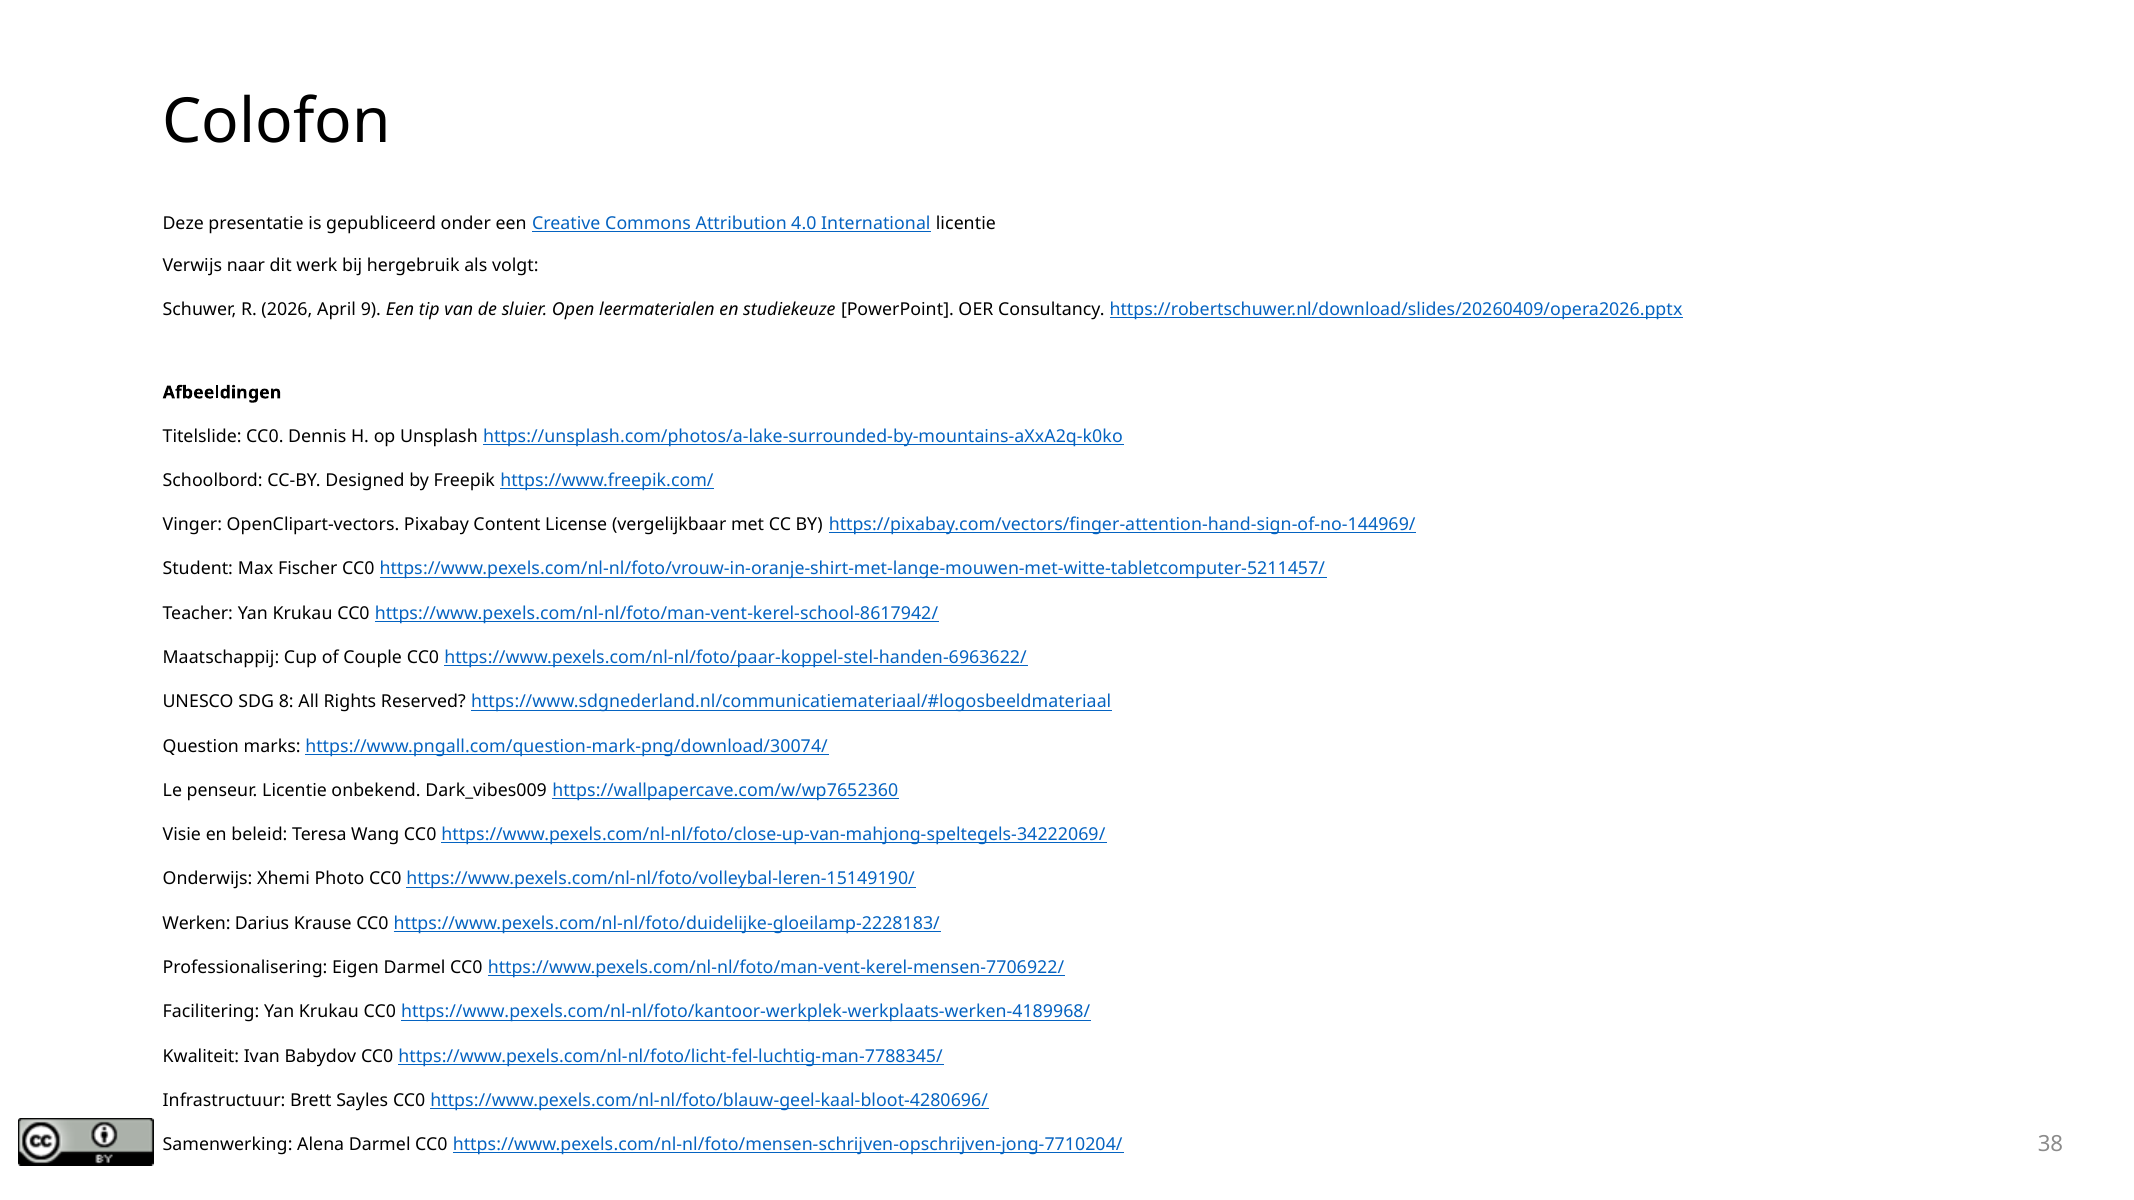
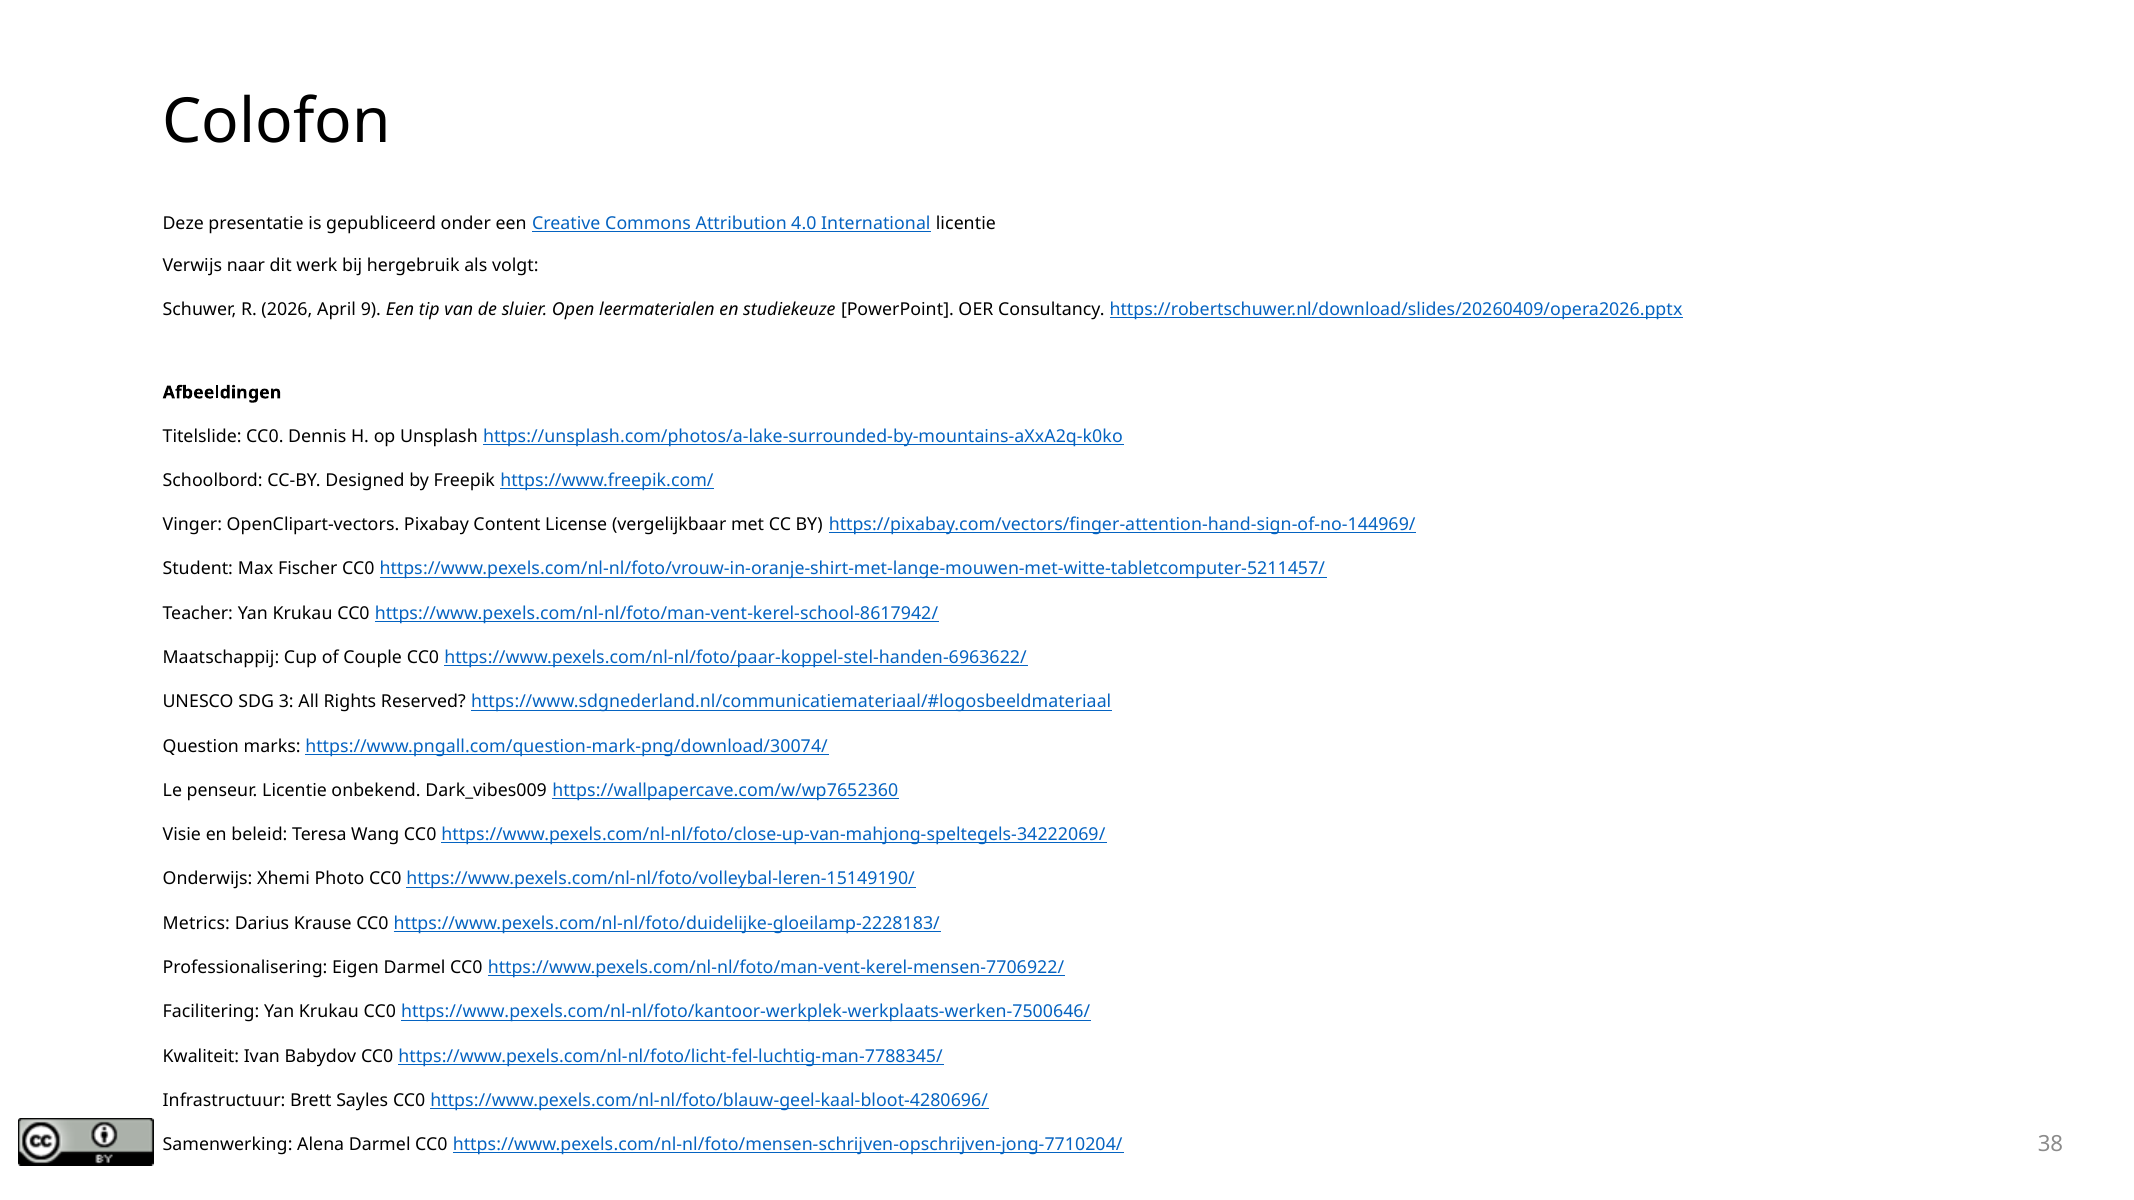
8: 8 -> 3
Werken: Werken -> Metrics
https://www.pexels.com/nl-nl/foto/kantoor-werkplek-werkplaats-werken-4189968/: https://www.pexels.com/nl-nl/foto/kantoor-werkplek-werkplaats-werken-4189968/ -> https://www.pexels.com/nl-nl/foto/kantoor-werkplek-werkplaats-werken-7500646/
